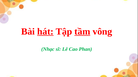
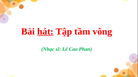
tầm underline: present -> none
